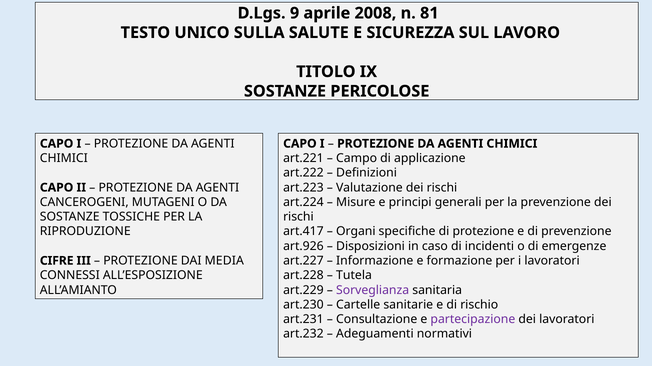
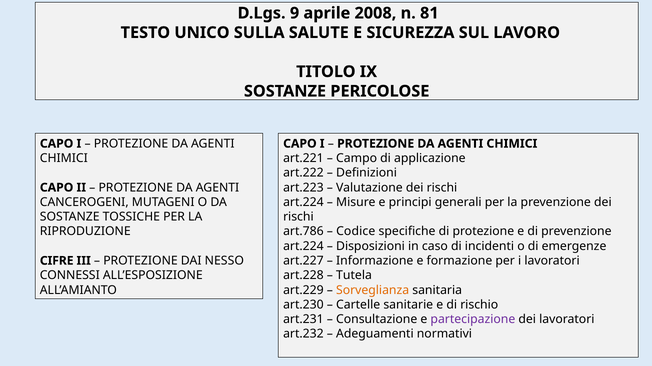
art.417: art.417 -> art.786
Organi: Organi -> Codice
art.926 at (303, 247): art.926 -> art.224
MEDIA: MEDIA -> NESSO
Sorveglianza colour: purple -> orange
